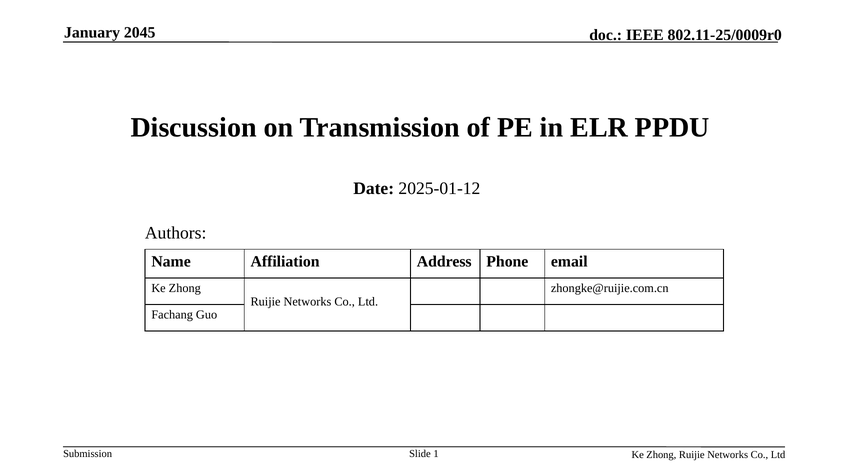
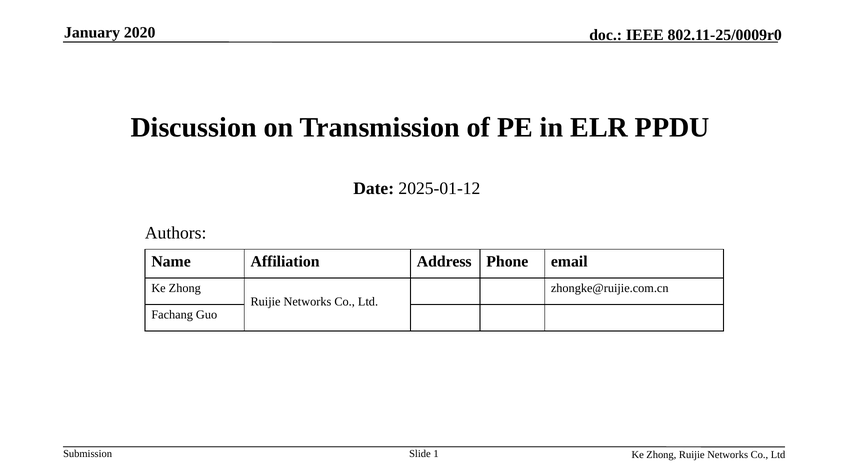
2045: 2045 -> 2020
